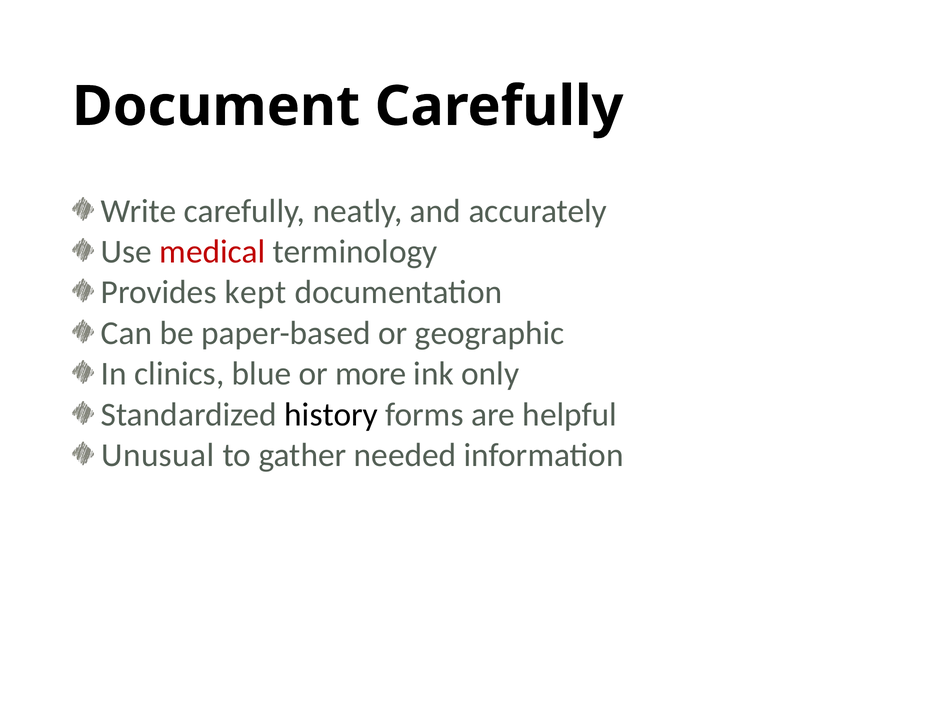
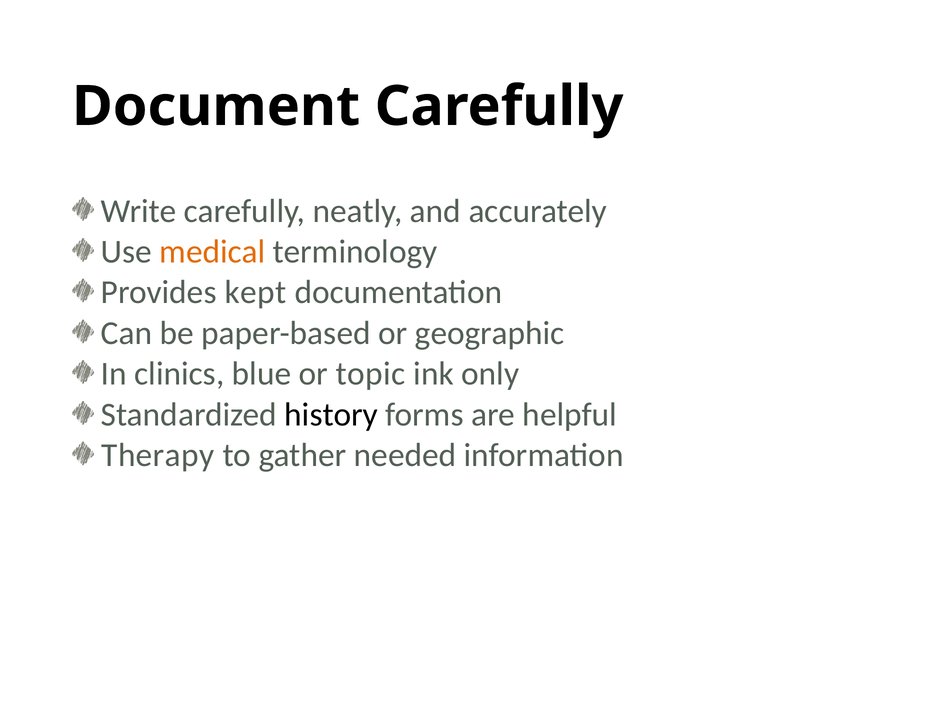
medical colour: red -> orange
more: more -> topic
Unusual: Unusual -> Therapy
